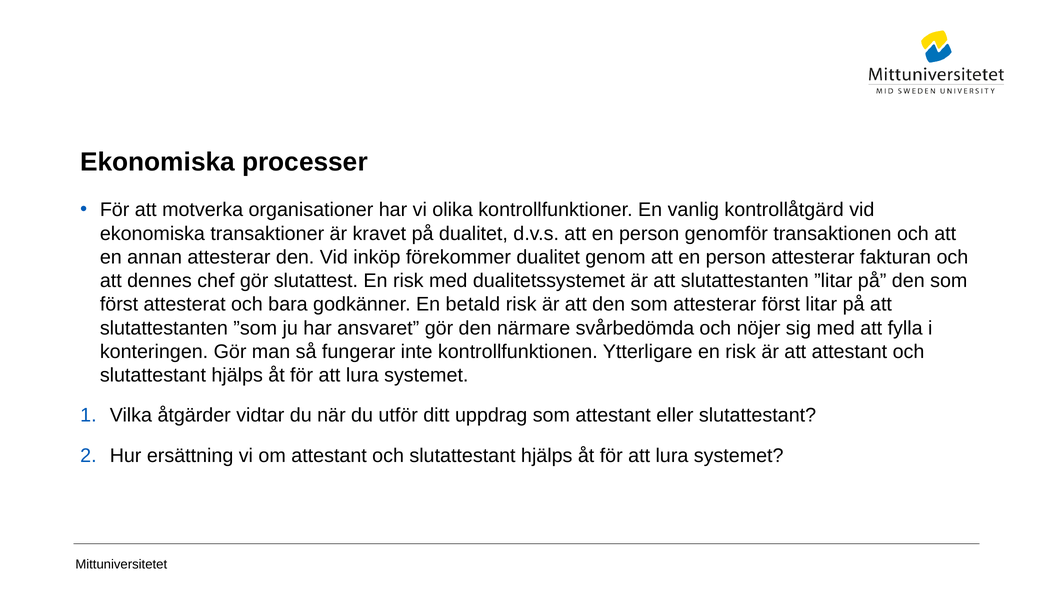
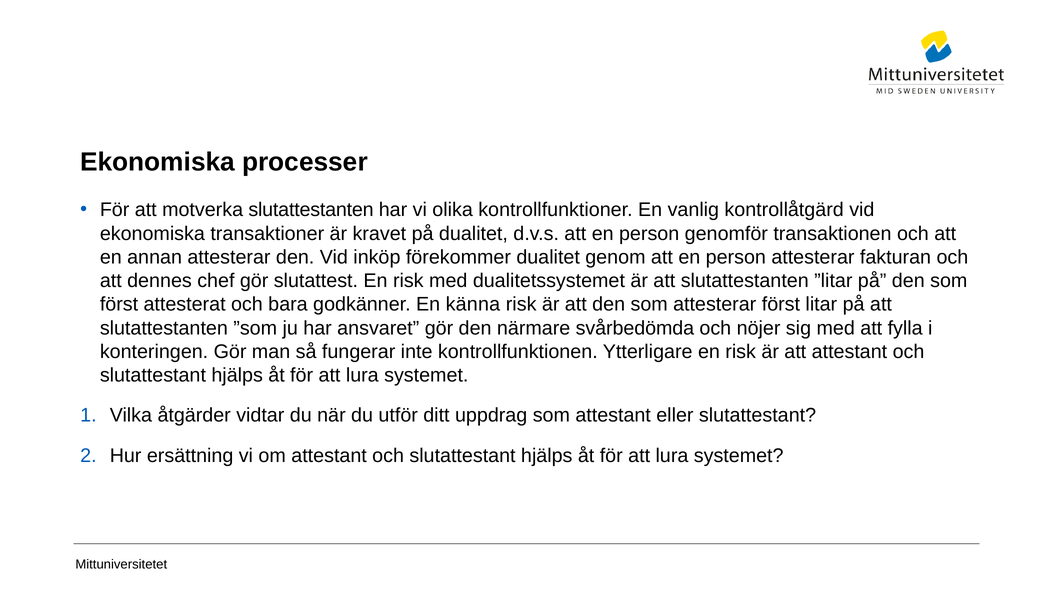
motverka organisationer: organisationer -> slutattestanten
betald: betald -> känna
